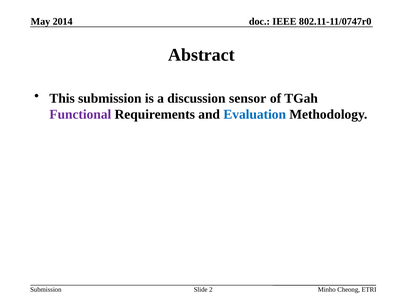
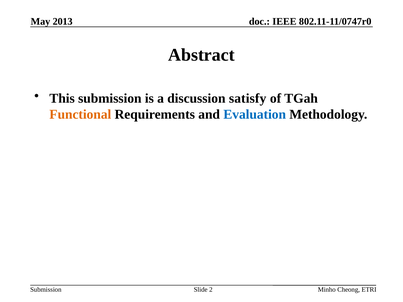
2014: 2014 -> 2013
sensor: sensor -> satisfy
Functional colour: purple -> orange
